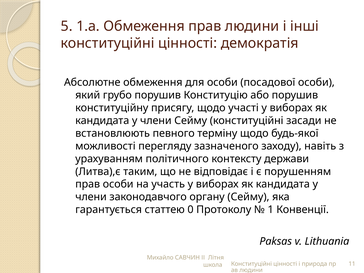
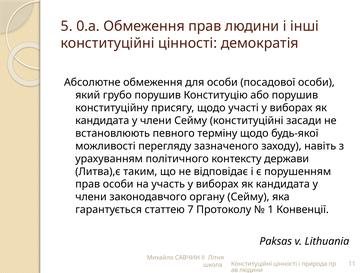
1.а: 1.а -> 0.а
0: 0 -> 7
